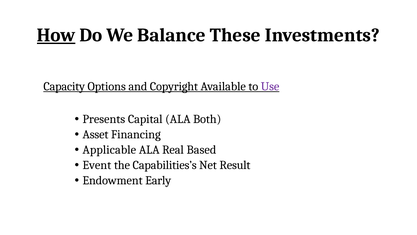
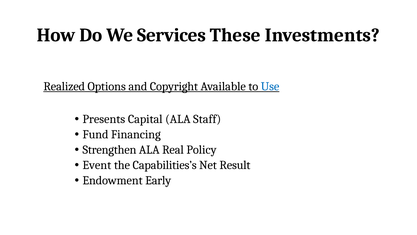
How underline: present -> none
Balance: Balance -> Services
Capacity: Capacity -> Realized
Use colour: purple -> blue
Both: Both -> Staff
Asset: Asset -> Fund
Applicable: Applicable -> Strengthen
Based: Based -> Policy
